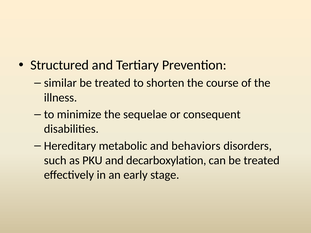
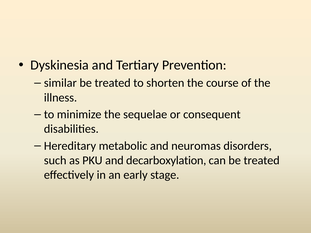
Structured: Structured -> Dyskinesia
behaviors: behaviors -> neuromas
